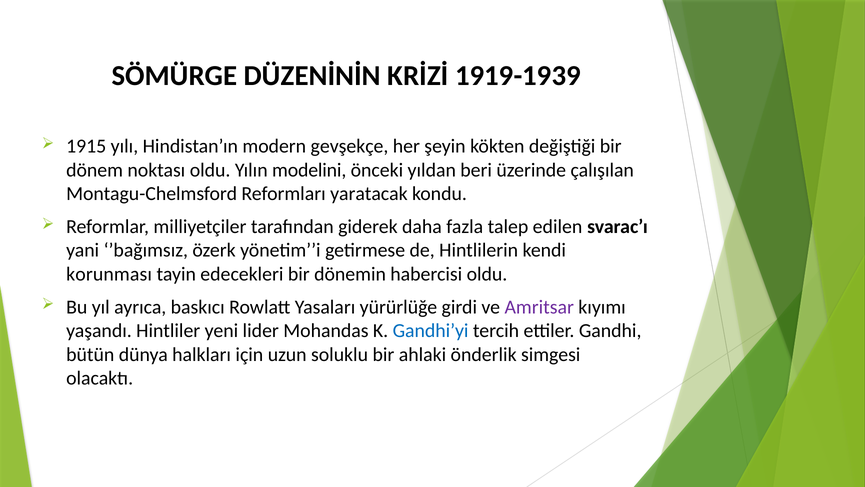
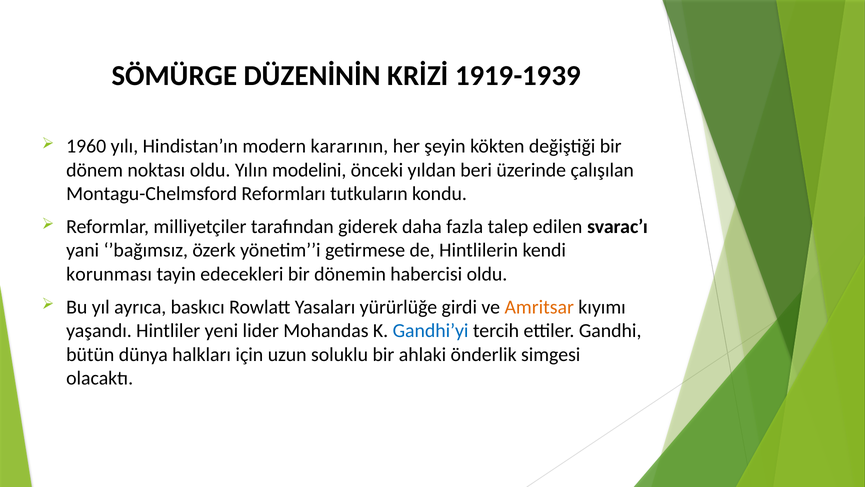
1915: 1915 -> 1960
gevşekçe: gevşekçe -> kararının
yaratacak: yaratacak -> tutkuların
Amritsar colour: purple -> orange
